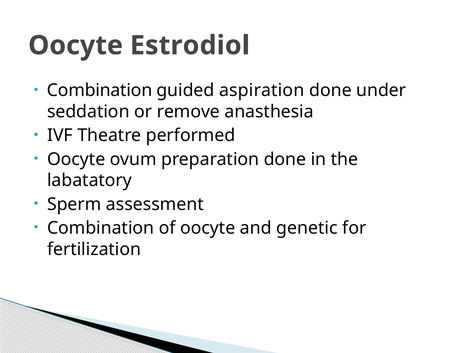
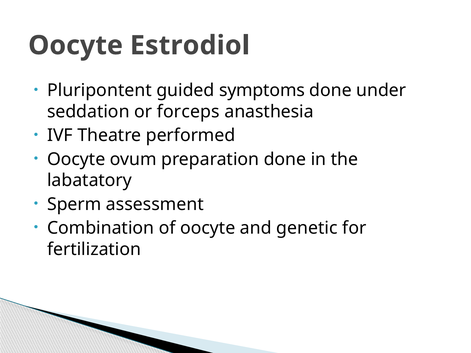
Combination at (100, 90): Combination -> Pluripontent
aspiration: aspiration -> symptoms
remove: remove -> forceps
